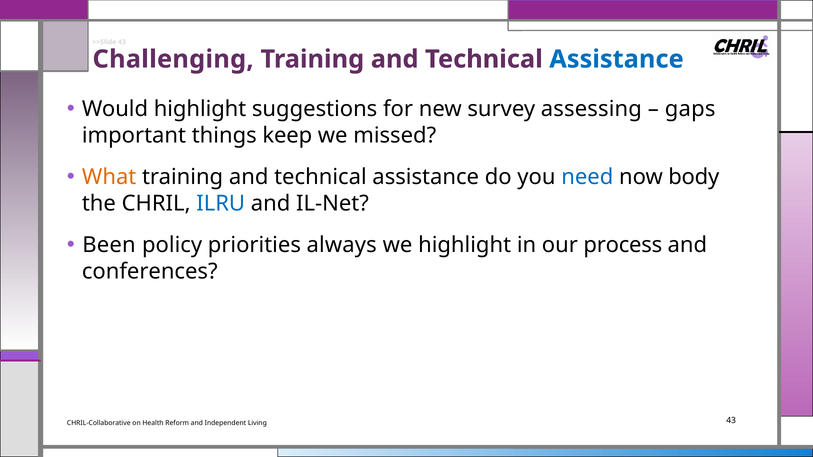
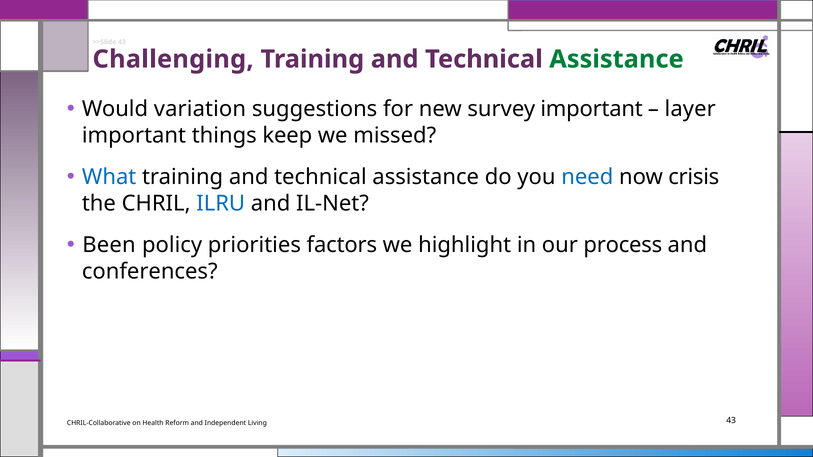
Assistance at (616, 59) colour: blue -> green
Would highlight: highlight -> variation
survey assessing: assessing -> important
gaps: gaps -> layer
What colour: orange -> blue
body: body -> crisis
always: always -> factors
